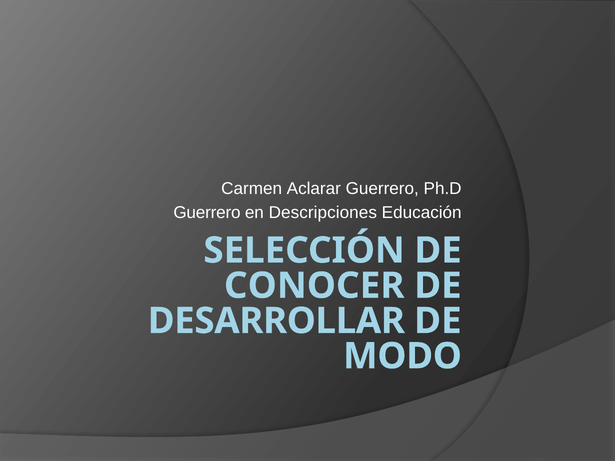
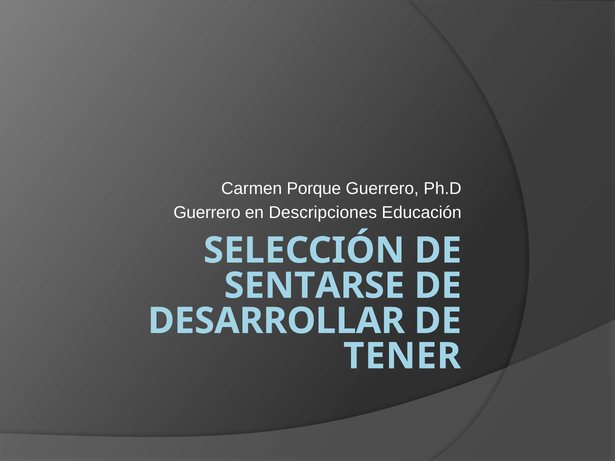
Aclarar: Aclarar -> Porque
CONOCER: CONOCER -> SENTARSE
MODO: MODO -> TENER
